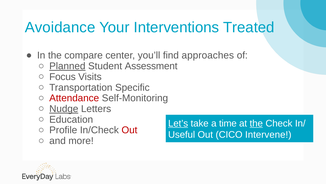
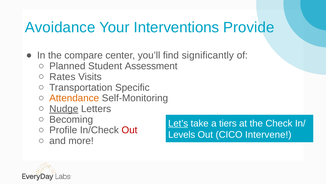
Treated: Treated -> Provide
approaches: approaches -> significantly
Planned underline: present -> none
Focus: Focus -> Rates
Attendance colour: red -> orange
Education: Education -> Becoming
time: time -> tiers
the at (256, 123) underline: present -> none
Useful: Useful -> Levels
